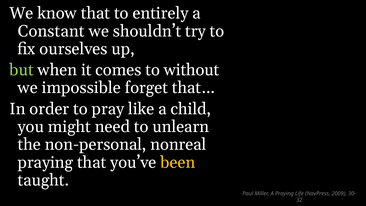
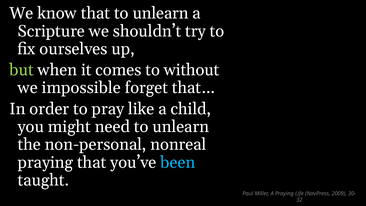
that to entirely: entirely -> unlearn
Constant: Constant -> Scripture
been colour: yellow -> light blue
